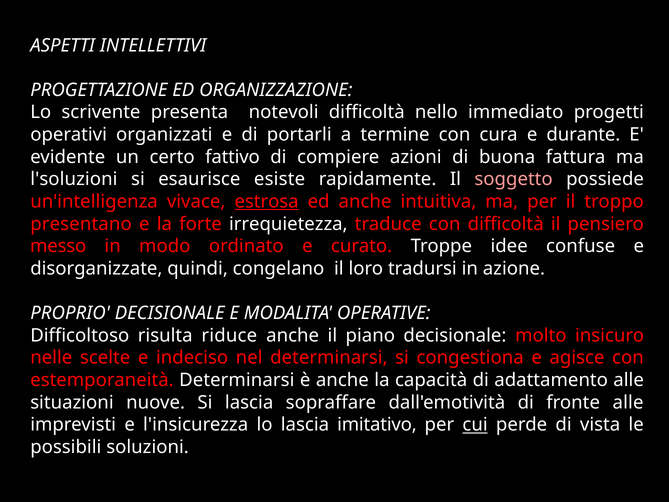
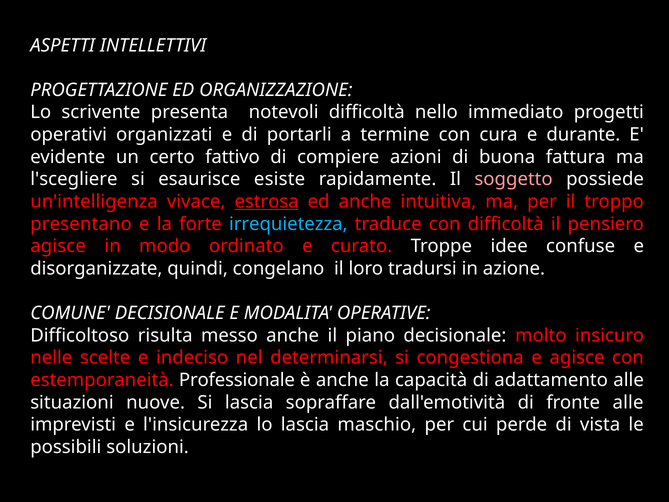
l'soluzioni: l'soluzioni -> l'scegliere
irrequietezza colour: white -> light blue
messo at (58, 246): messo -> agisce
PROPRIO: PROPRIO -> COMUNE
riduce: riduce -> messo
estemporaneità Determinarsi: Determinarsi -> Professionale
imitativo: imitativo -> maschio
cui underline: present -> none
